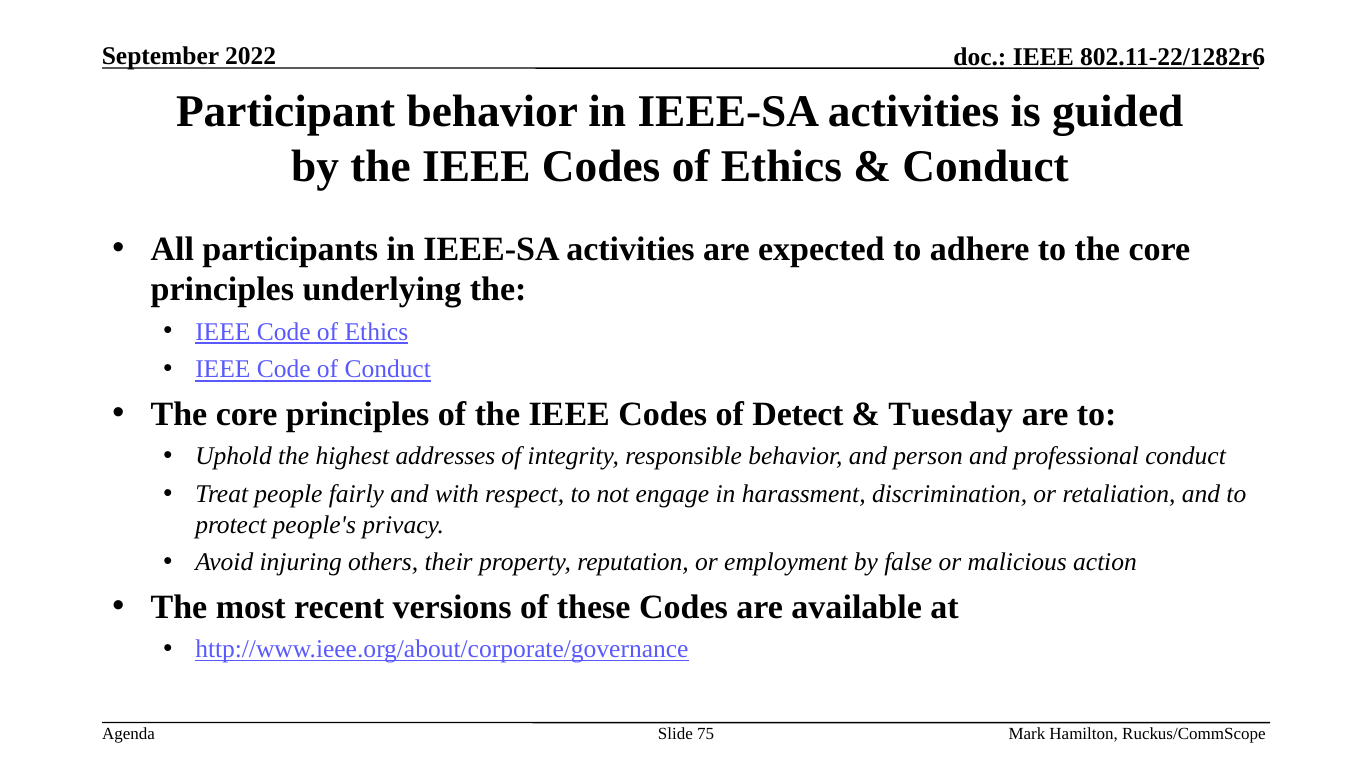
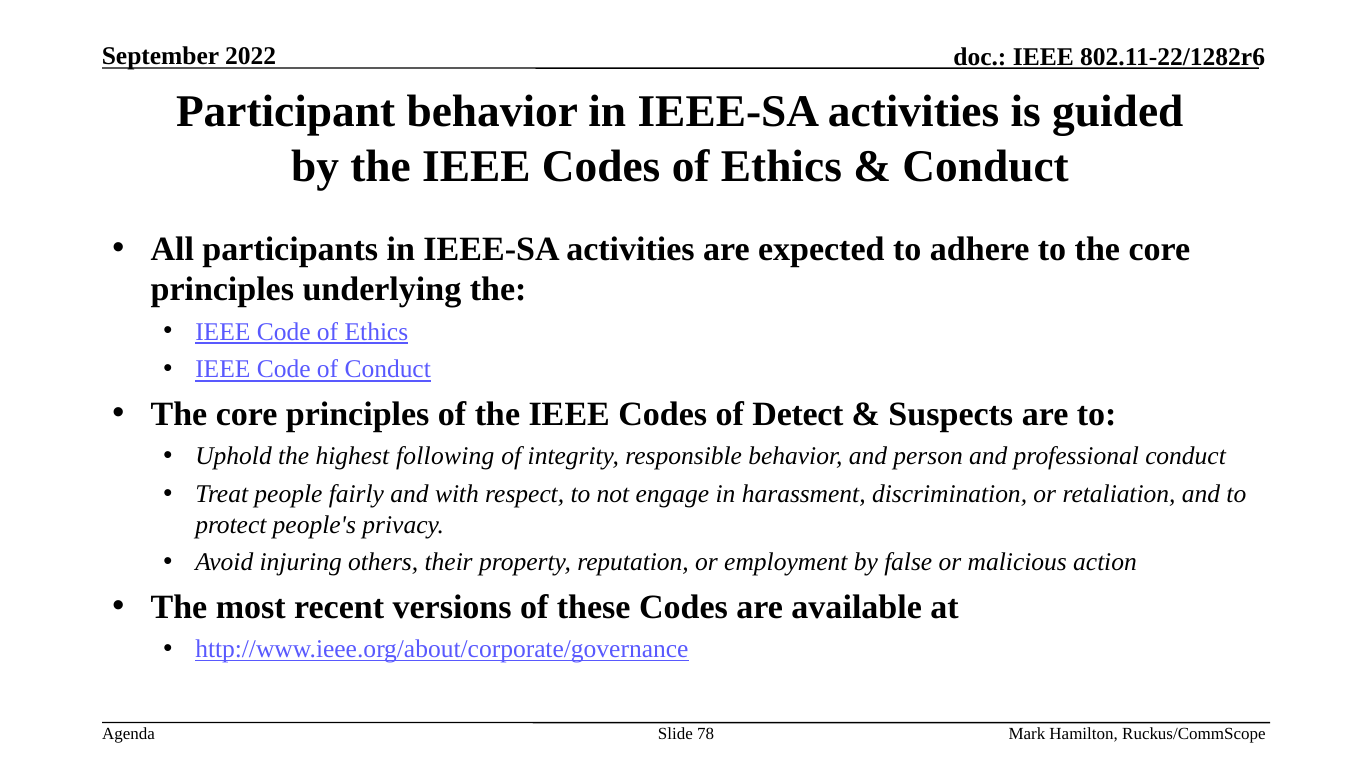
Tuesday: Tuesday -> Suspects
addresses: addresses -> following
75: 75 -> 78
